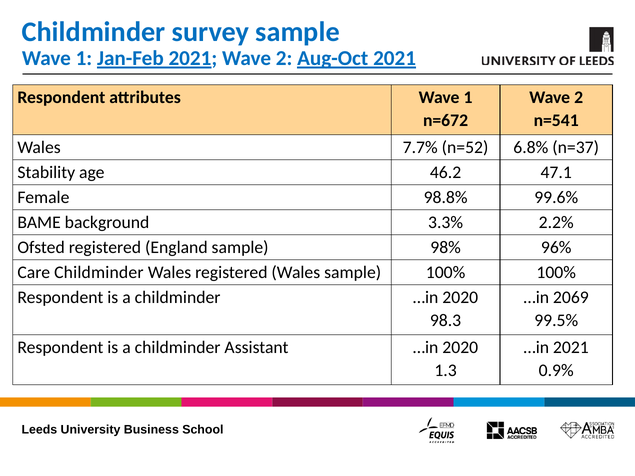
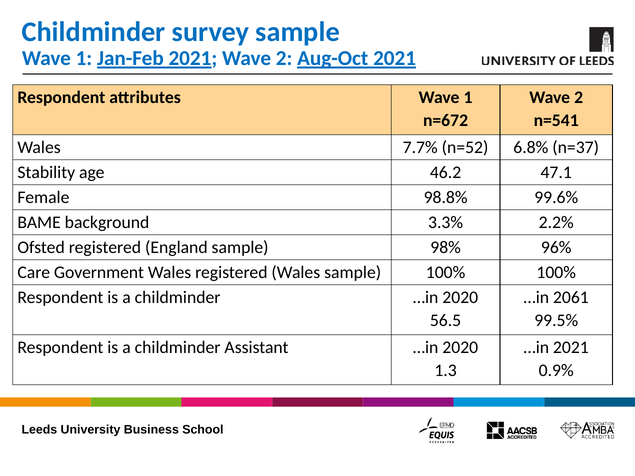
Care Childminder: Childminder -> Government
2069: 2069 -> 2061
98.3: 98.3 -> 56.5
